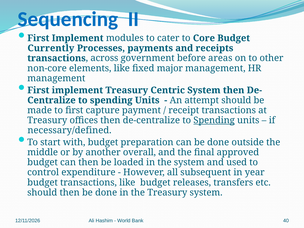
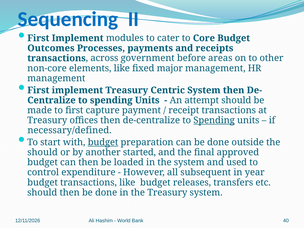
Currently: Currently -> Outcomes
budget at (103, 142) underline: none -> present
middle at (43, 152): middle -> should
overall: overall -> started
